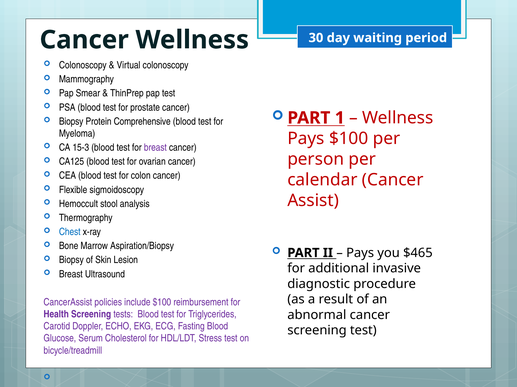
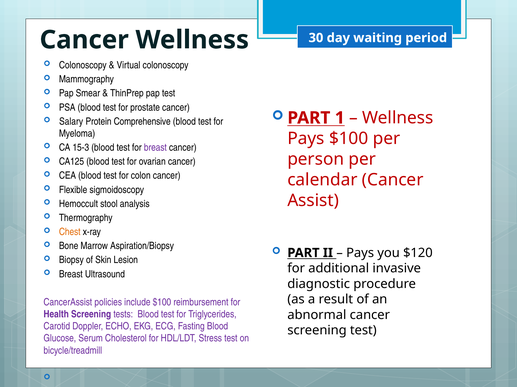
Biopsy at (71, 122): Biopsy -> Salary
Chest colour: blue -> orange
$465: $465 -> $120
